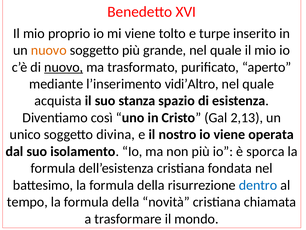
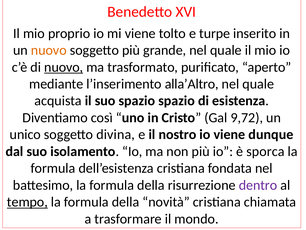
vidi’Altro: vidi’Altro -> alla’Altro
suo stanza: stanza -> spazio
2,13: 2,13 -> 9,72
operata: operata -> dunque
dentro colour: blue -> purple
tempo underline: none -> present
